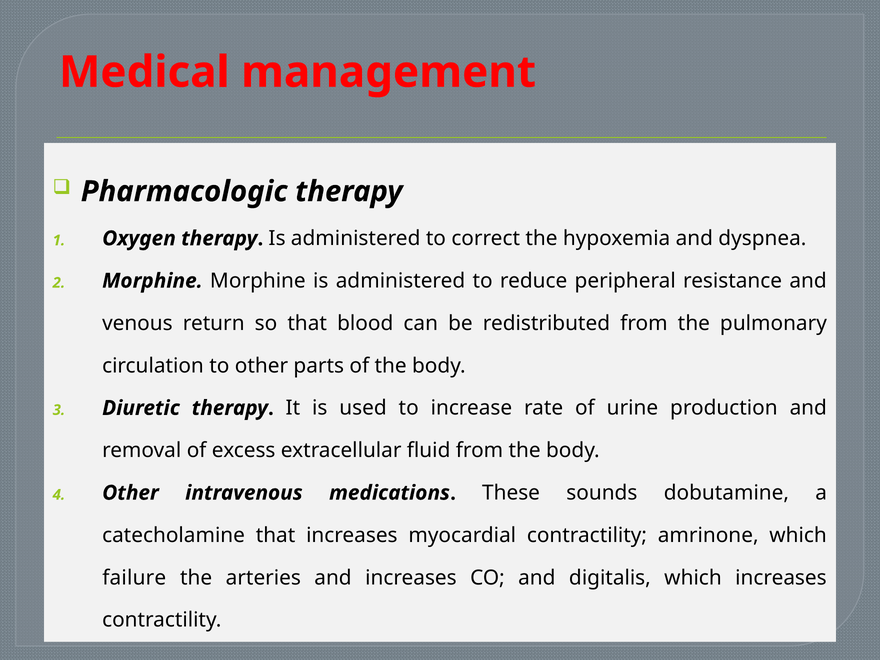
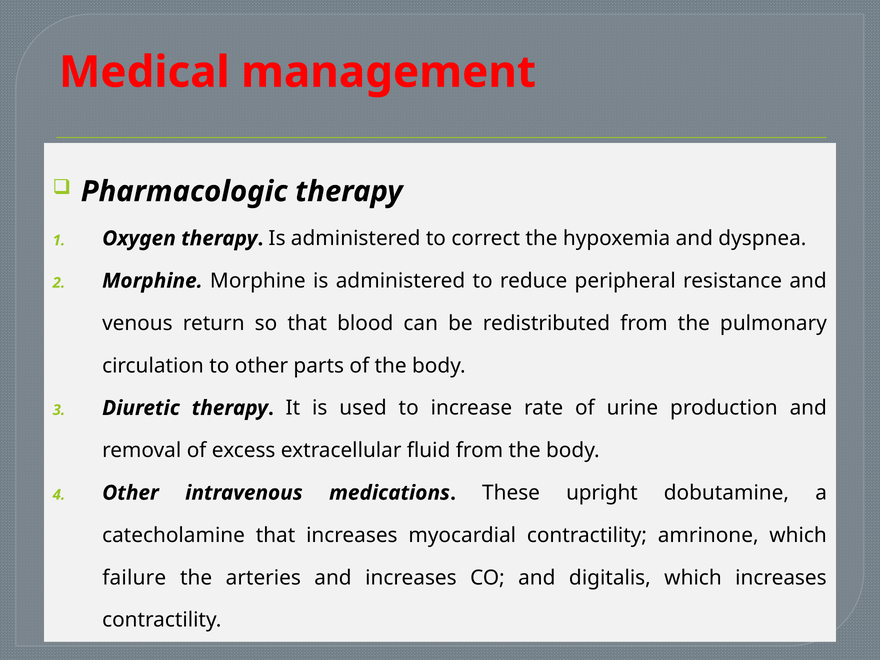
sounds: sounds -> upright
